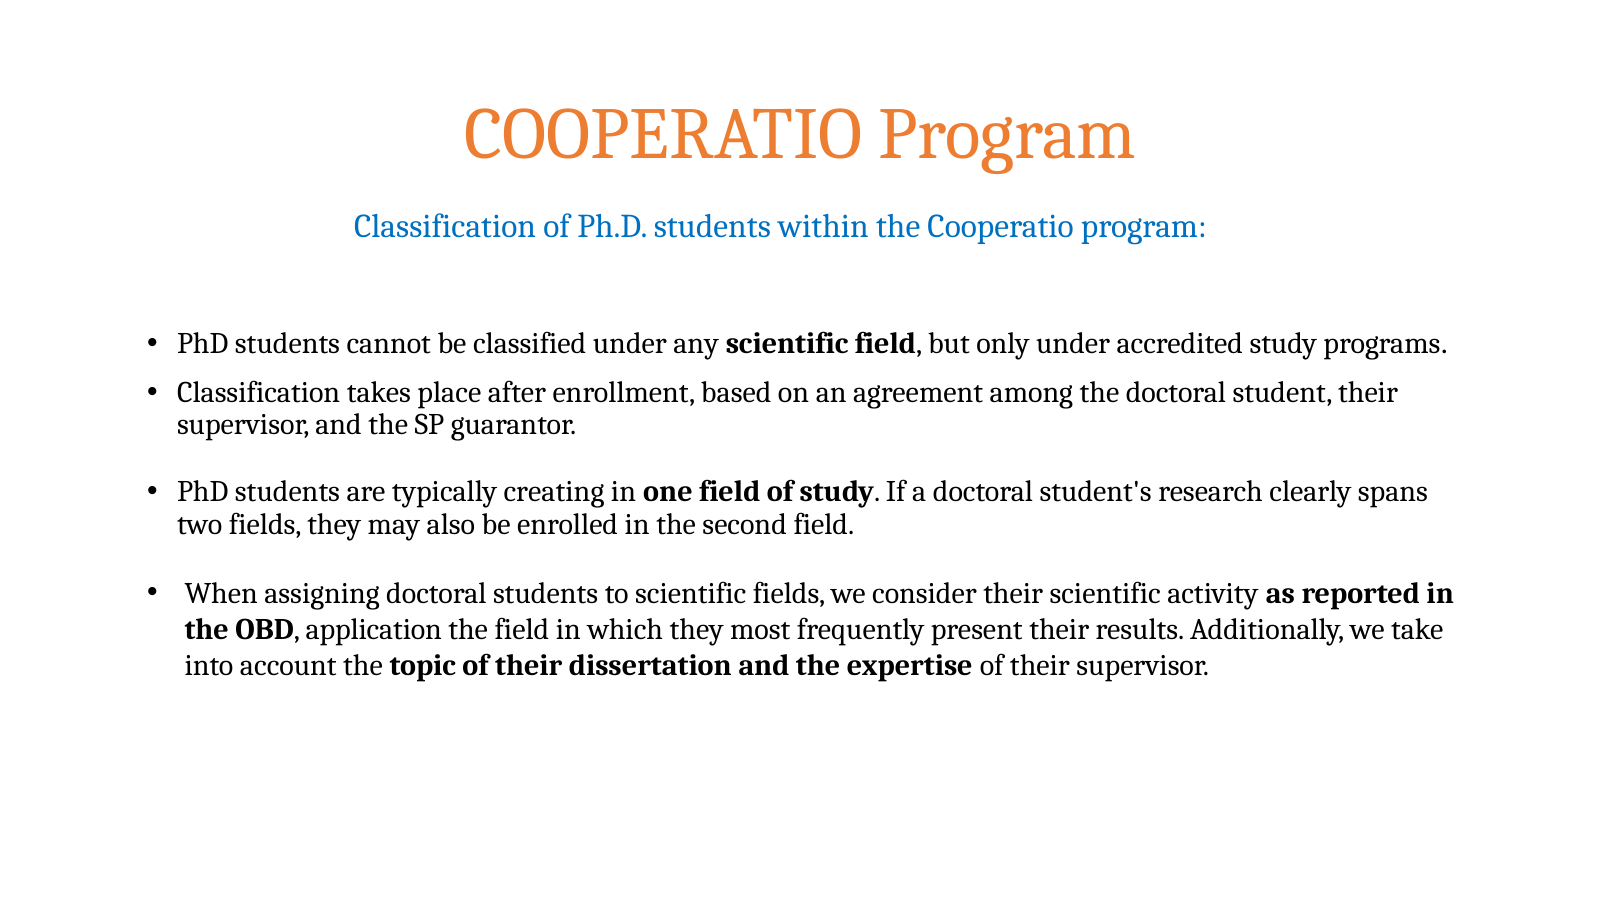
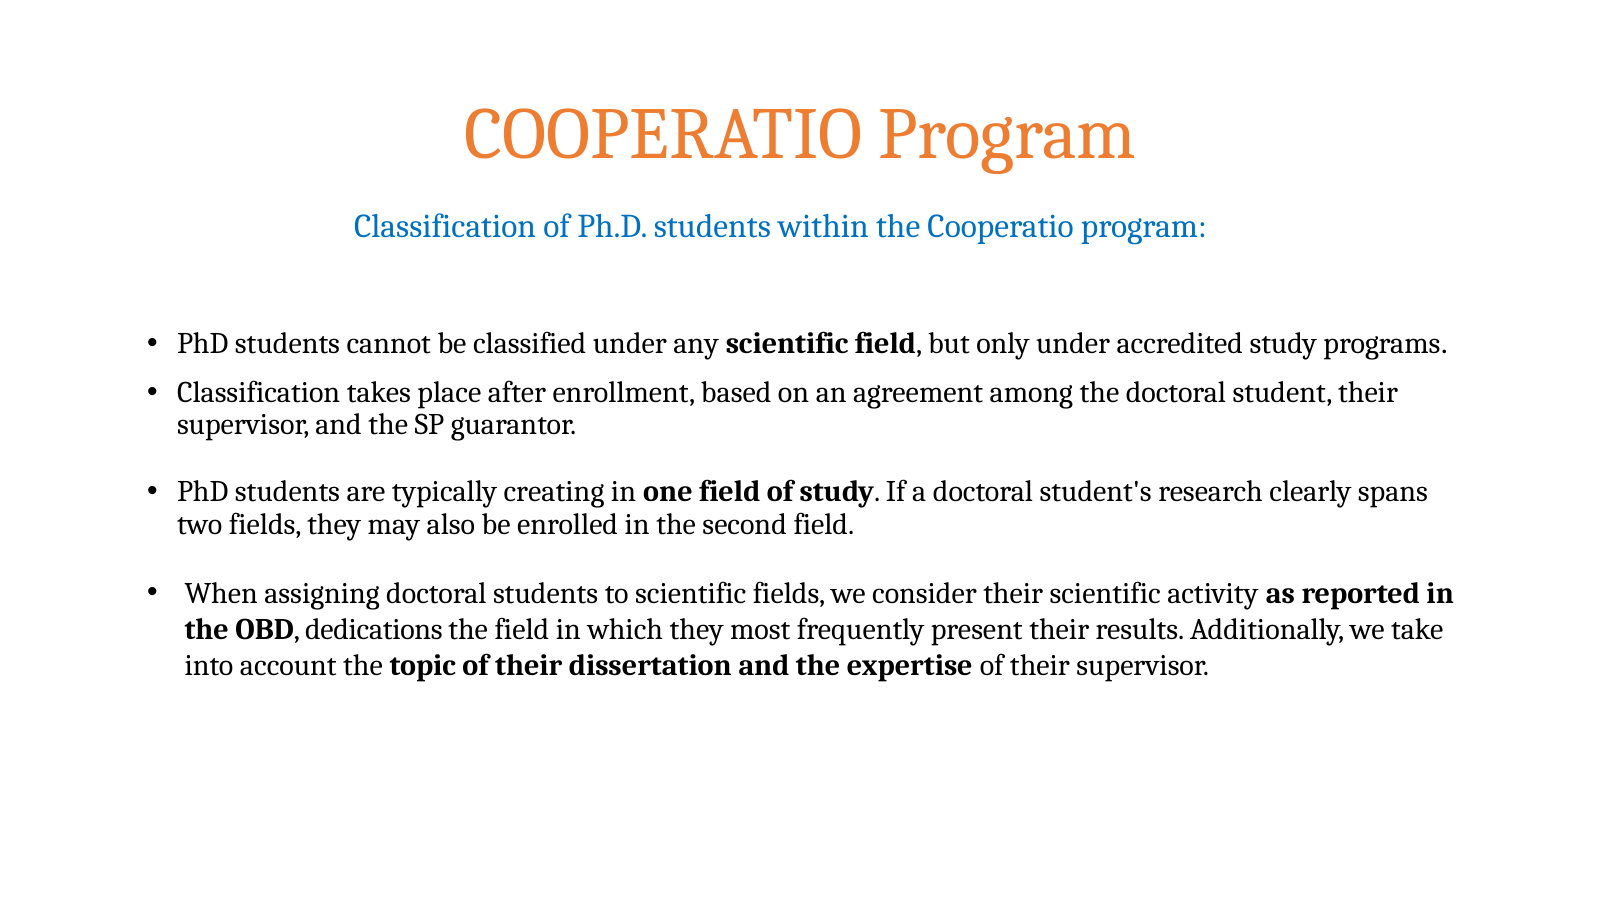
application: application -> dedications
